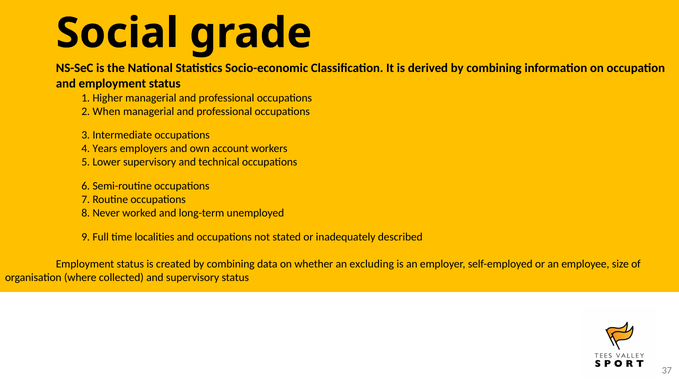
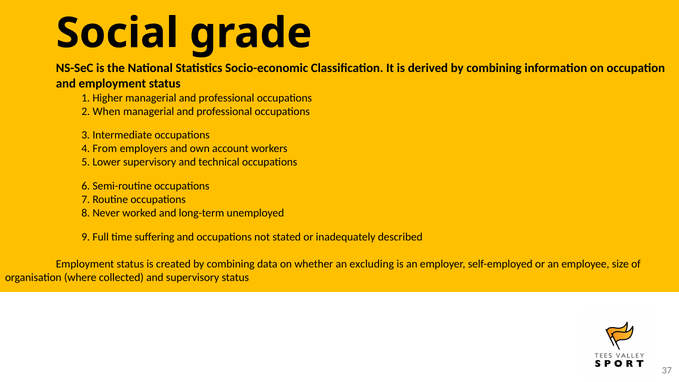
Years: Years -> From
localities: localities -> suffering
